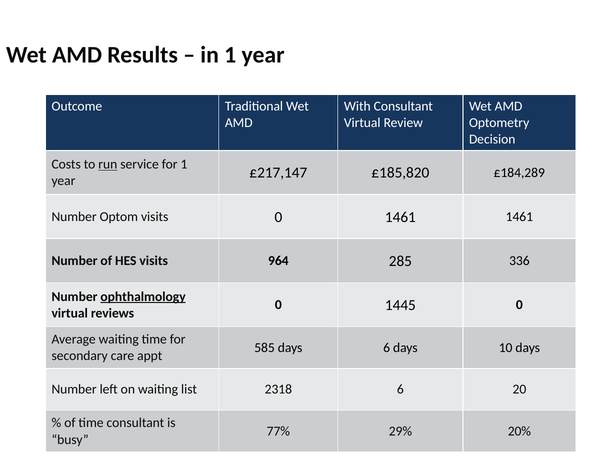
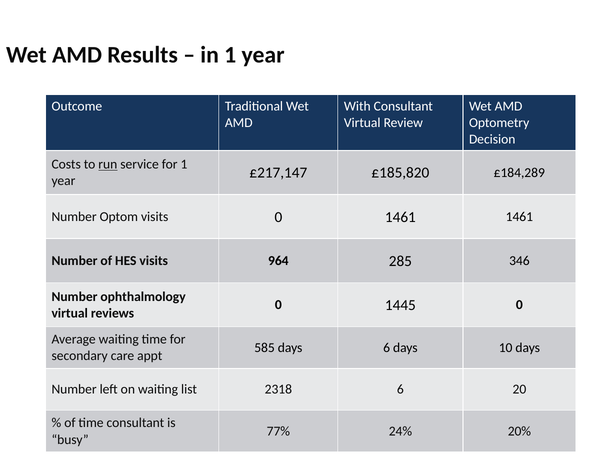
336: 336 -> 346
ophthalmology underline: present -> none
29%: 29% -> 24%
